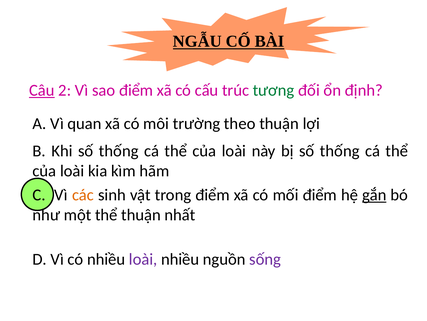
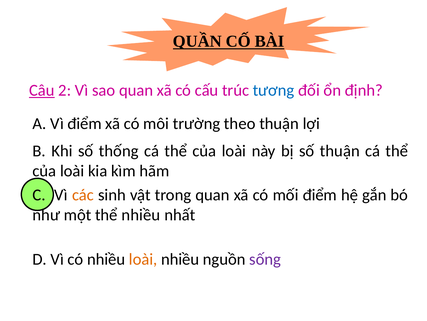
NGẪU: NGẪU -> QUẦN
sao điểm: điểm -> quan
tương colour: green -> blue
Vì quan: quan -> điểm
bị số thống: thống -> thuận
trong điểm: điểm -> quan
gắn underline: present -> none
thể thuận: thuận -> nhiều
loài at (143, 259) colour: purple -> orange
